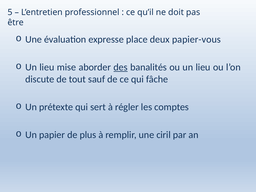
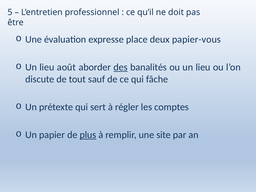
mise: mise -> août
plus underline: none -> present
ciril: ciril -> site
